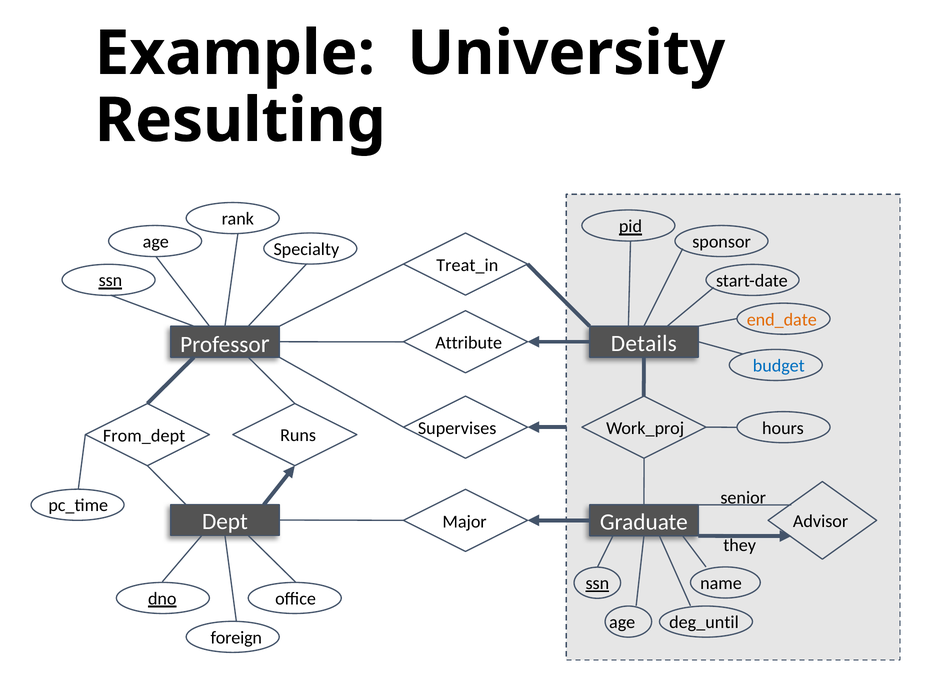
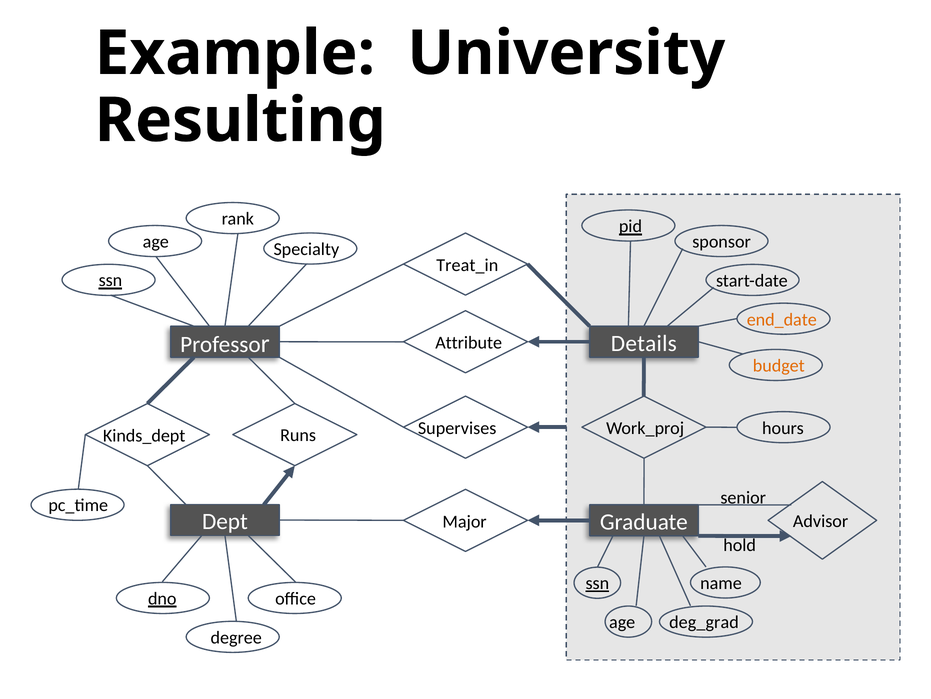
budget colour: blue -> orange
From_dept: From_dept -> Kinds_dept
they: they -> hold
deg_until: deg_until -> deg_grad
foreign: foreign -> degree
